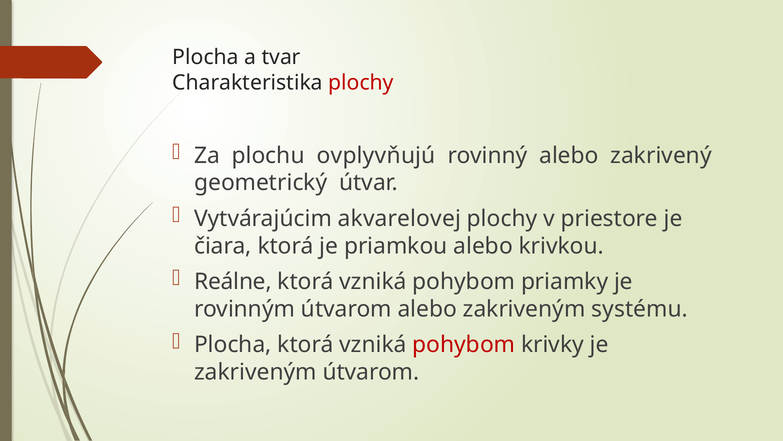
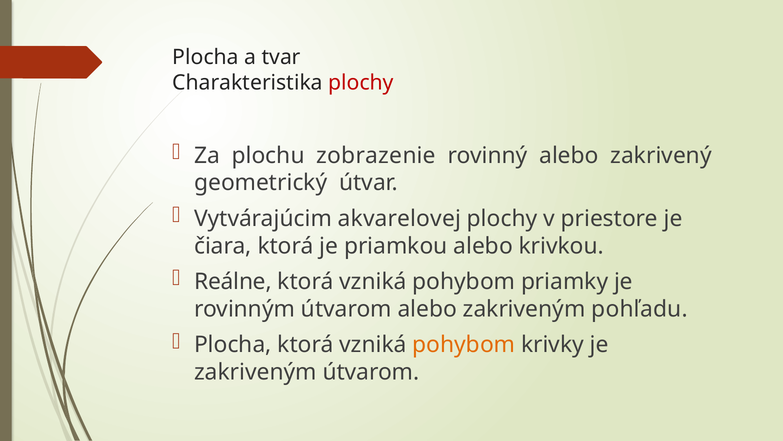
ovplyvňujú: ovplyvňujú -> zobrazenie
systému: systému -> pohľadu
pohybom at (464, 344) colour: red -> orange
